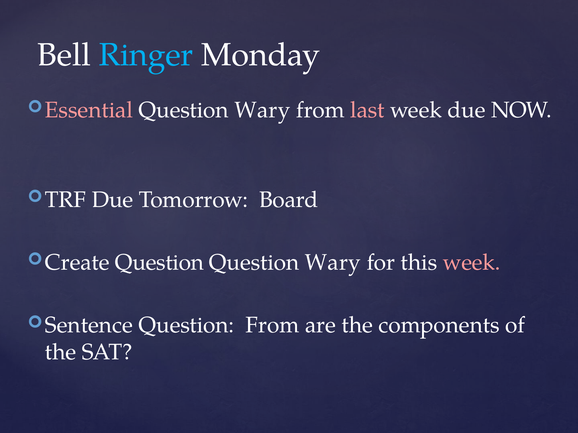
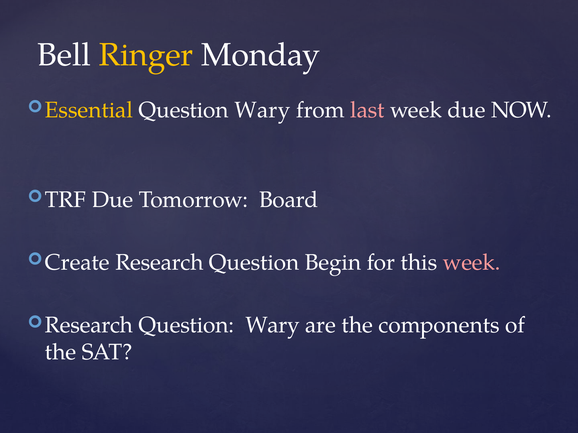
Ringer colour: light blue -> yellow
Essential colour: pink -> yellow
Create Question: Question -> Research
Wary at (333, 263): Wary -> Begin
Sentence at (89, 326): Sentence -> Research
From at (272, 326): From -> Wary
